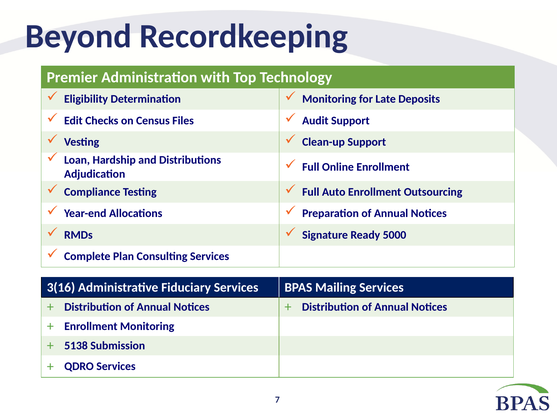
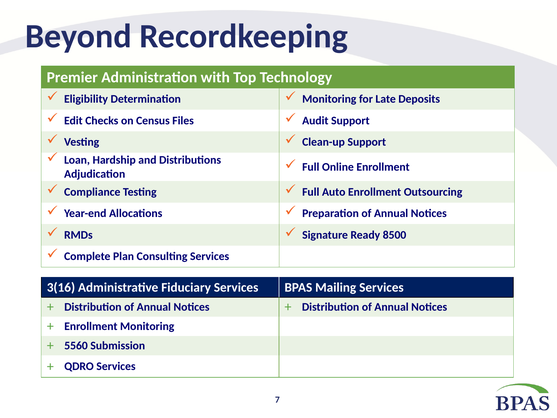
5000: 5000 -> 8500
5138: 5138 -> 5560
